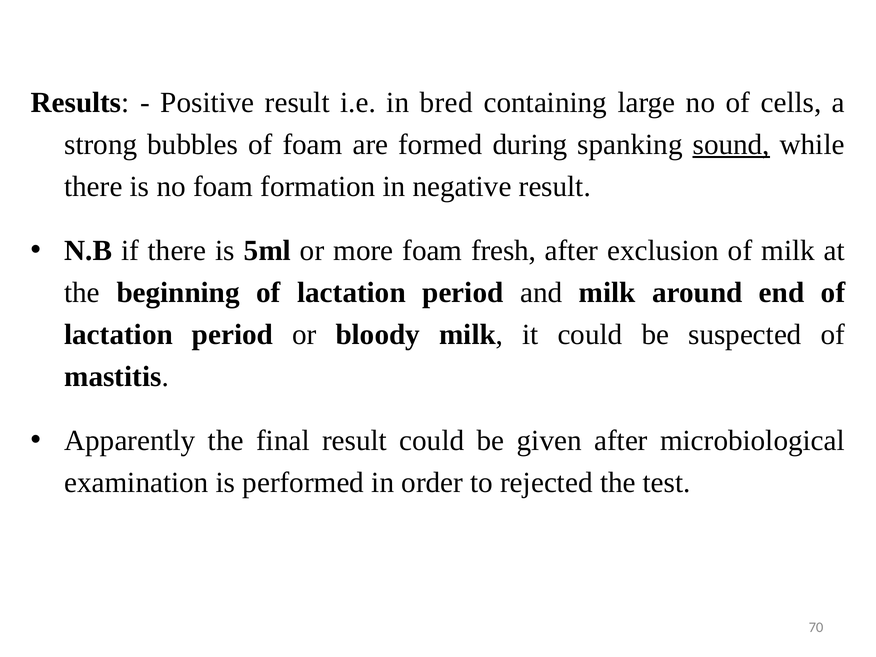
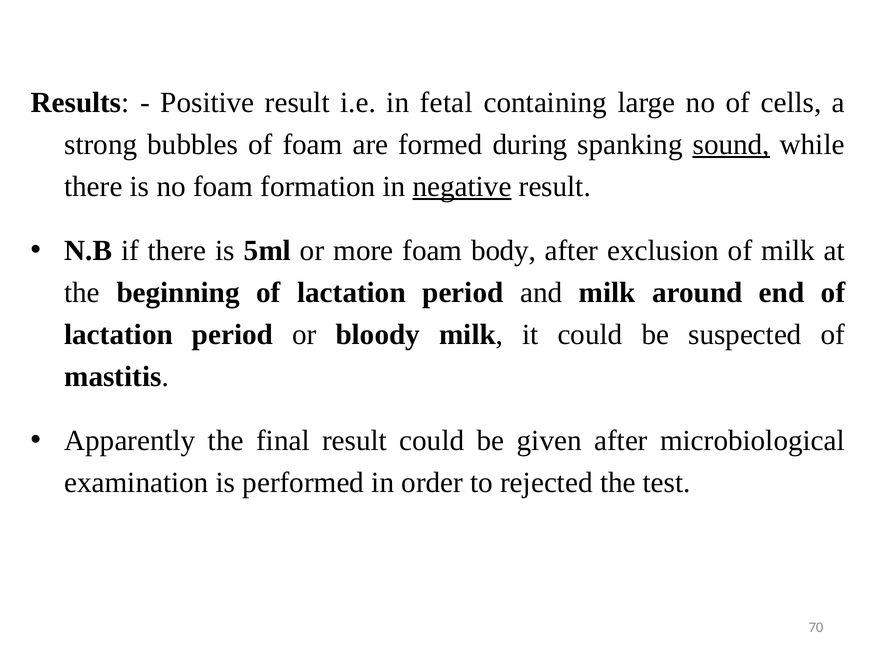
bred: bred -> fetal
negative underline: none -> present
fresh: fresh -> body
